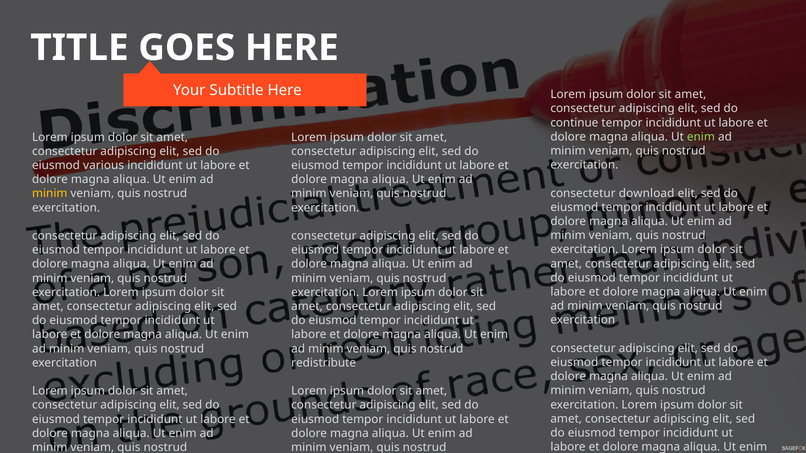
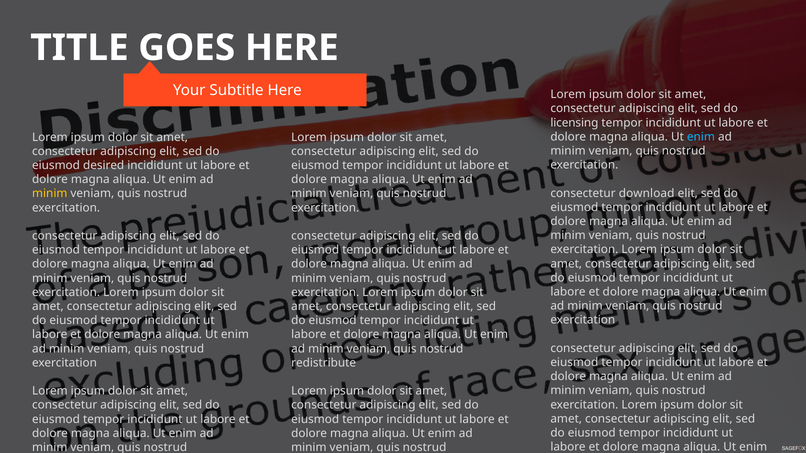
continue: continue -> licensing
enim at (701, 137) colour: light green -> light blue
various: various -> desired
